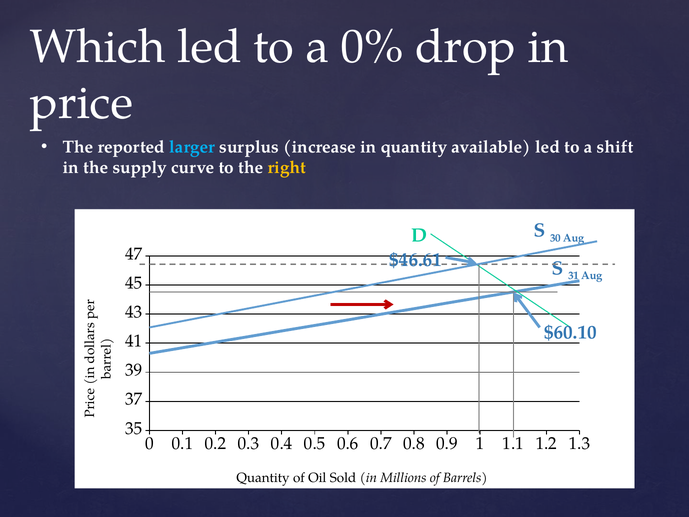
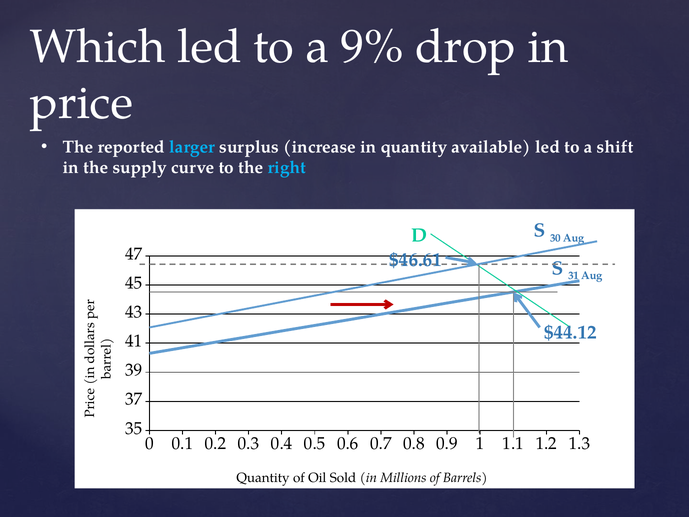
0%: 0% -> 9%
right colour: yellow -> light blue
$60.10: $60.10 -> $44.12
